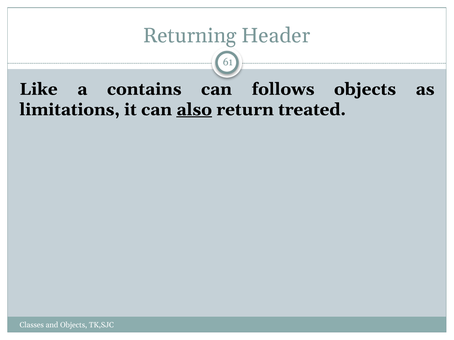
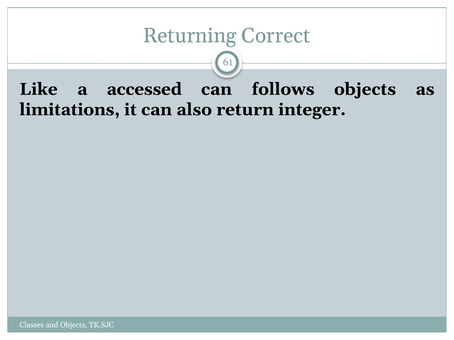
Header: Header -> Correct
contains: contains -> accessed
also underline: present -> none
treated: treated -> integer
